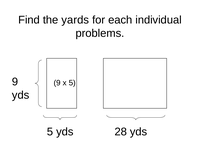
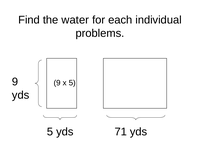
yards: yards -> water
28: 28 -> 71
